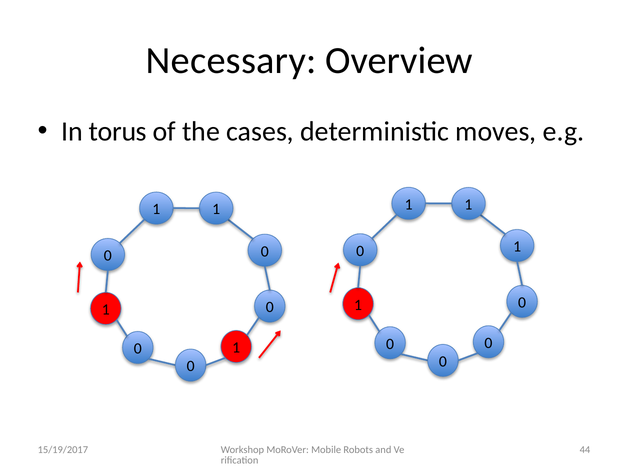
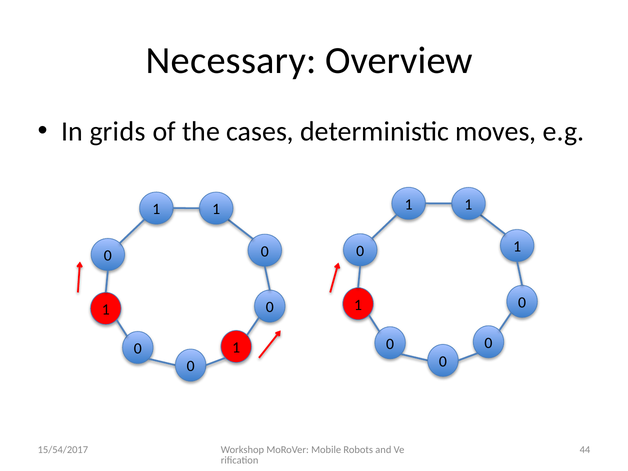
torus: torus -> grids
15/19/2017: 15/19/2017 -> 15/54/2017
